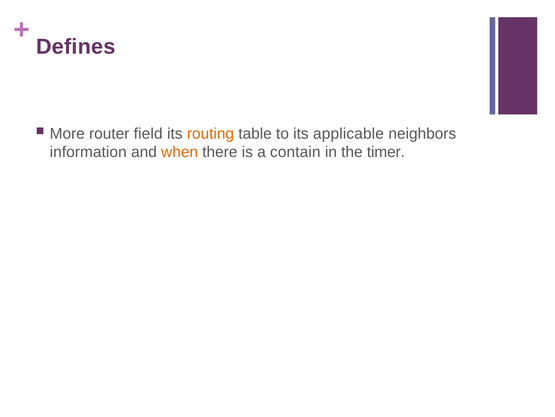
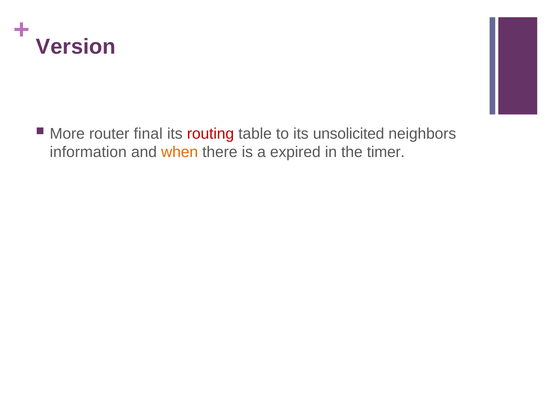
Defines: Defines -> Version
field: field -> final
routing colour: orange -> red
applicable: applicable -> unsolicited
contain: contain -> expired
